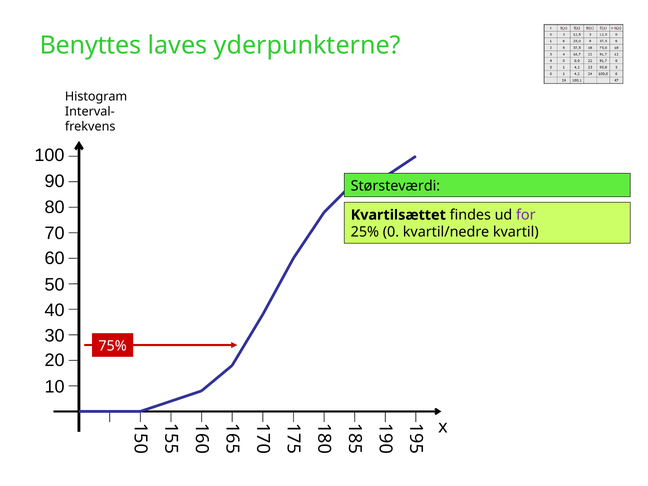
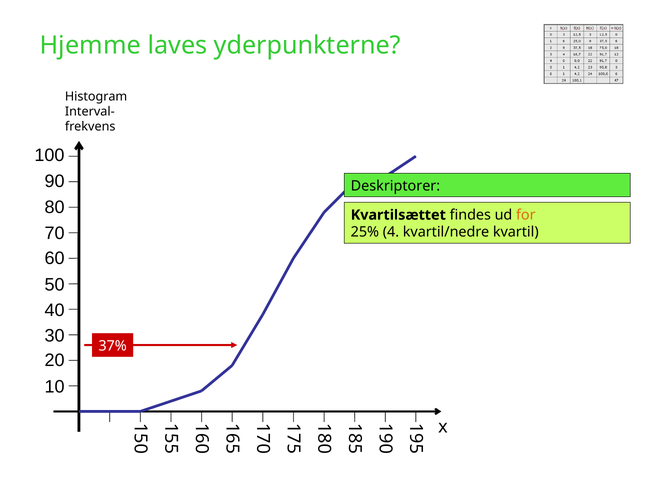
Benyttes: Benyttes -> Hjemme
Størsteværdi: Størsteværdi -> Deskriptorer
for colour: purple -> orange
25% 0: 0 -> 4
75%: 75% -> 37%
